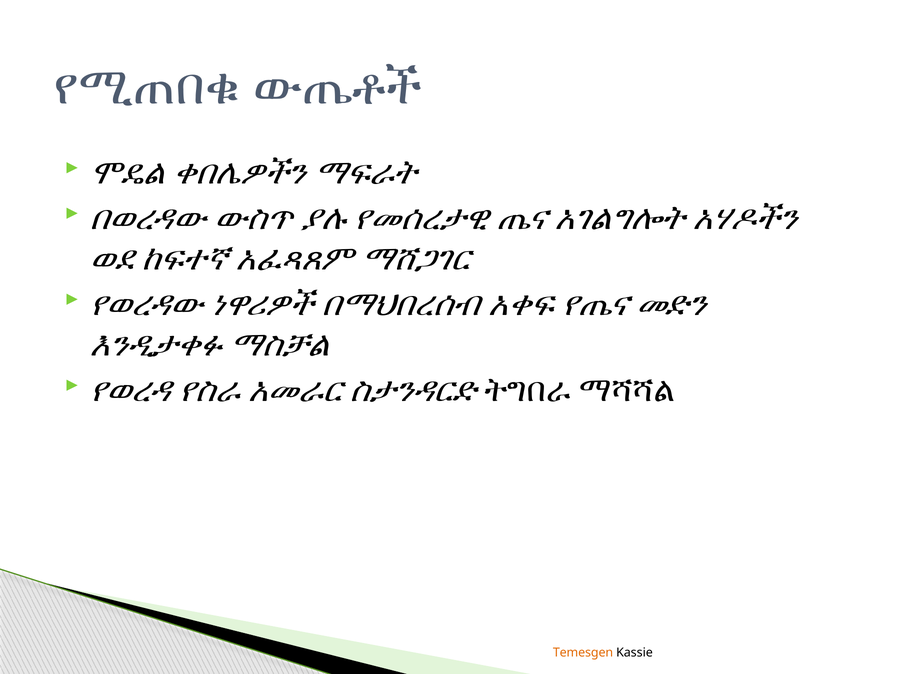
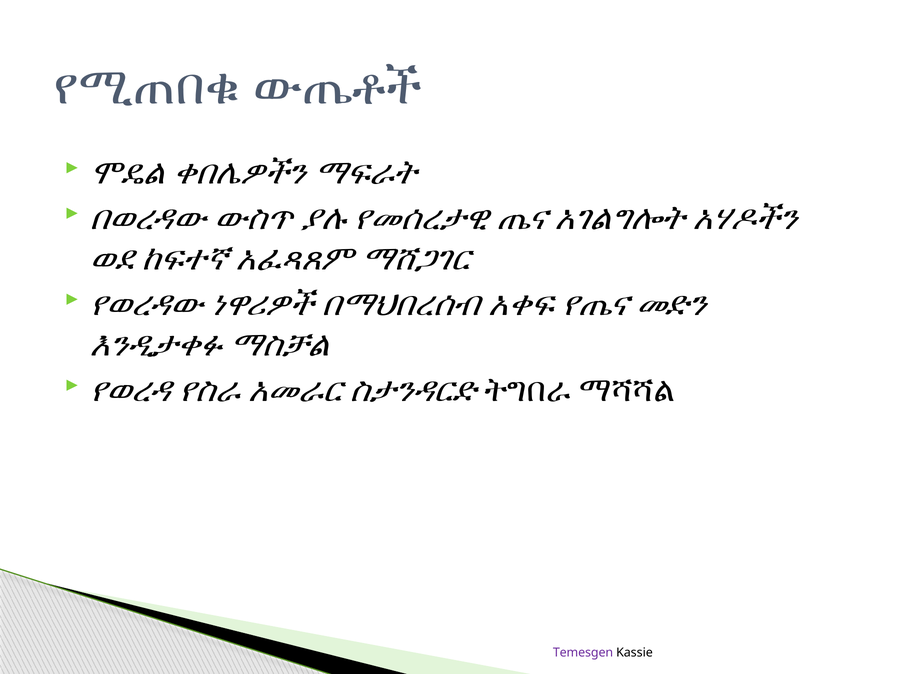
Temesgen colour: orange -> purple
